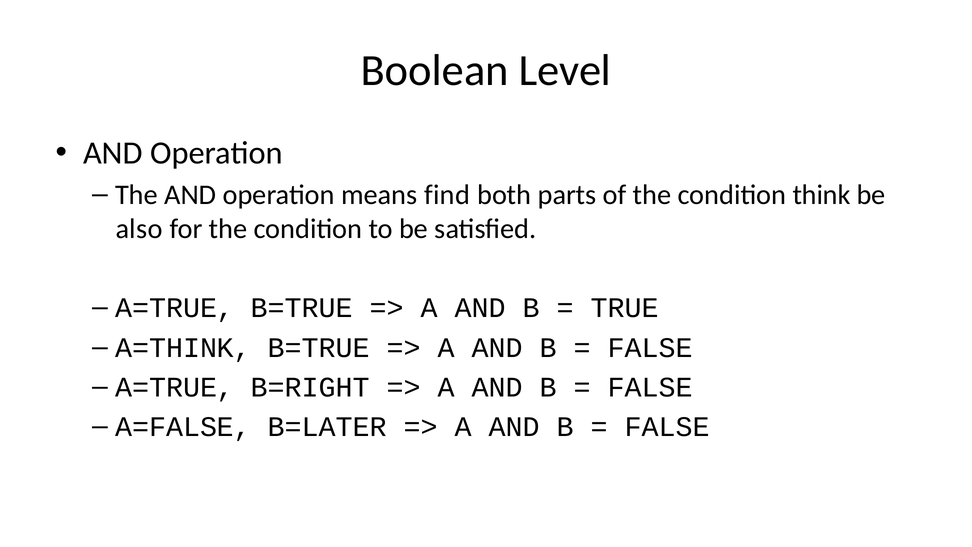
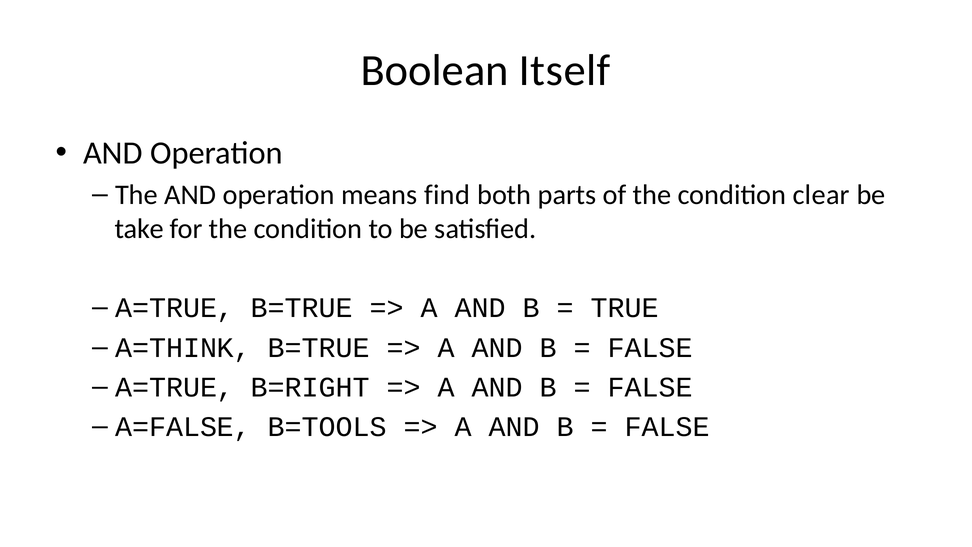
Level: Level -> Itself
think: think -> clear
also: also -> take
B=LATER: B=LATER -> B=TOOLS
